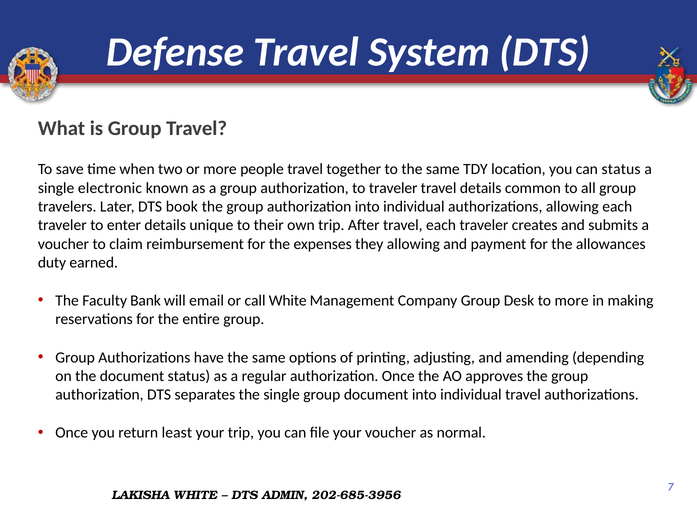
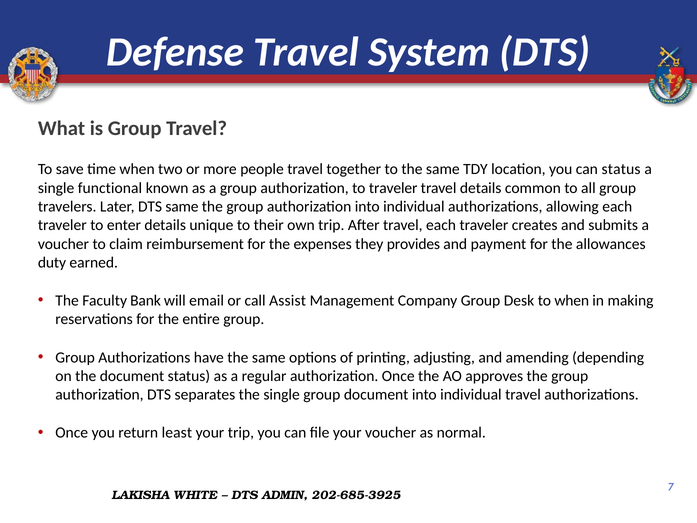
electronic: electronic -> functional
DTS book: book -> same
they allowing: allowing -> provides
call White: White -> Assist
to more: more -> when
202-685-3956: 202-685-3956 -> 202-685-3925
